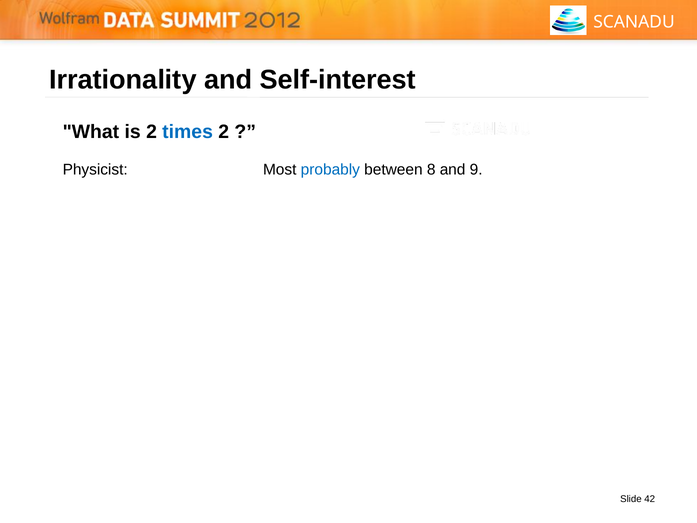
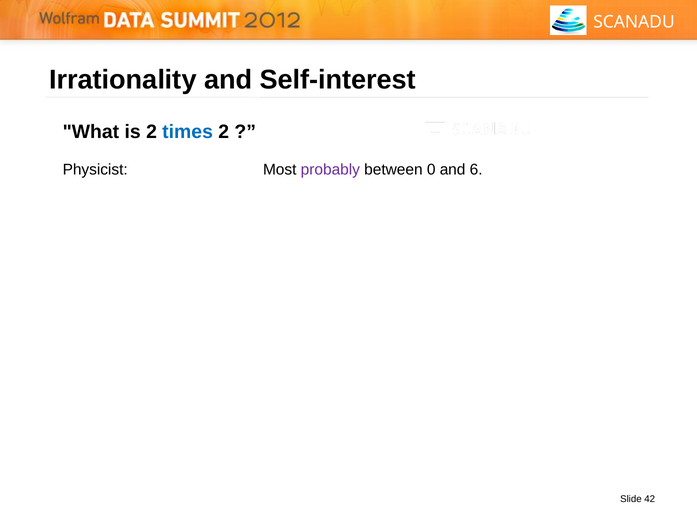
probably colour: blue -> purple
8: 8 -> 0
9: 9 -> 6
